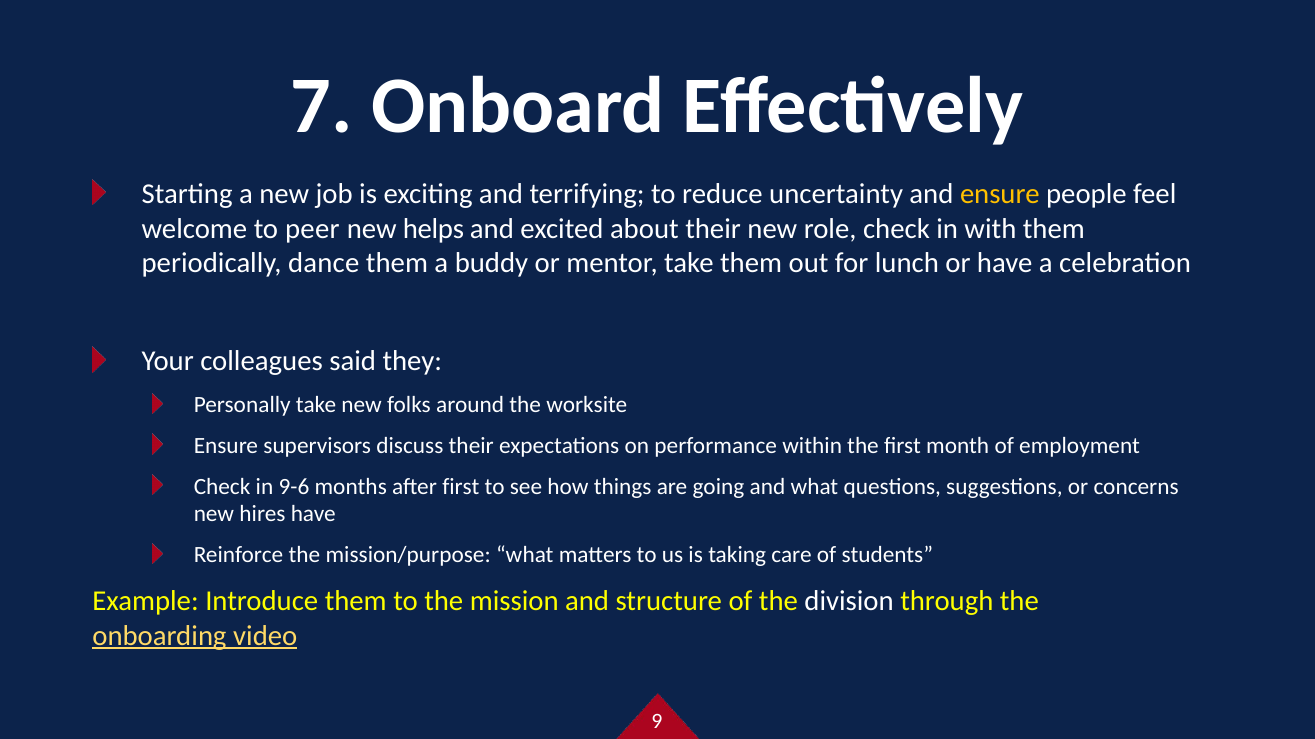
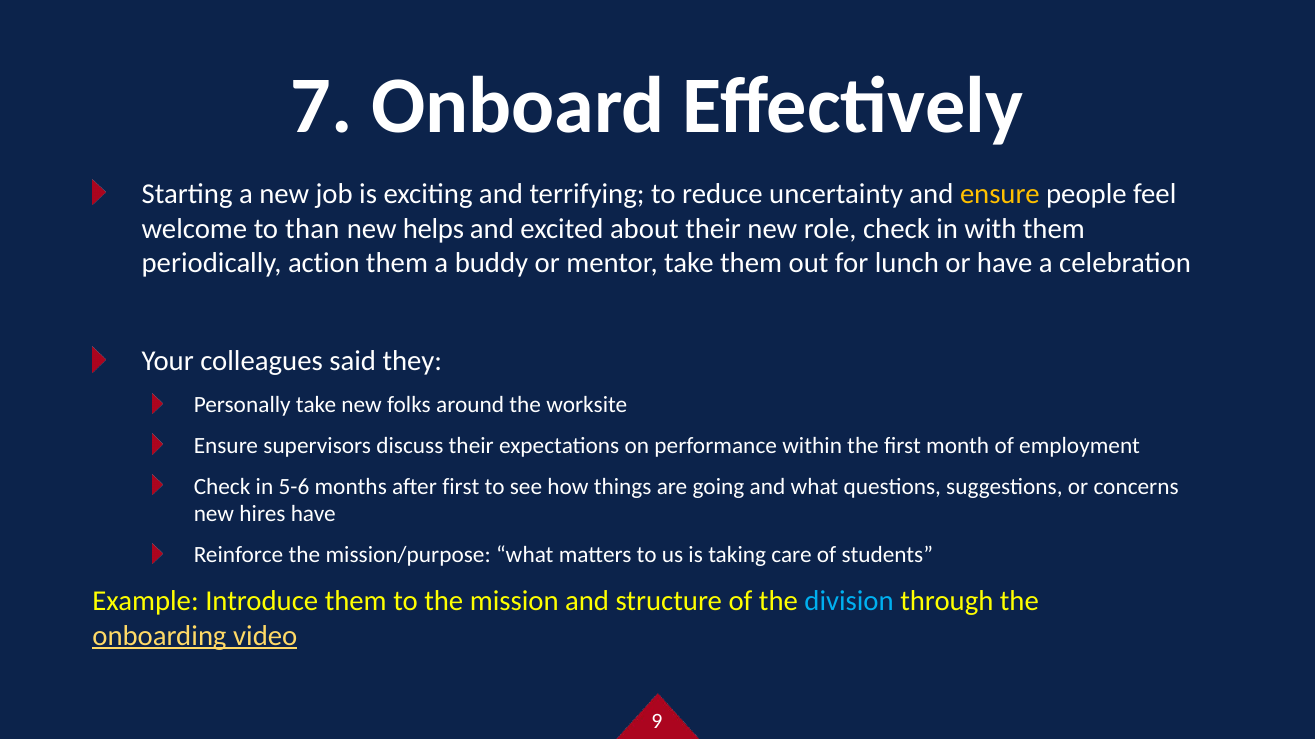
peer: peer -> than
dance: dance -> action
9-6: 9-6 -> 5-6
division colour: white -> light blue
